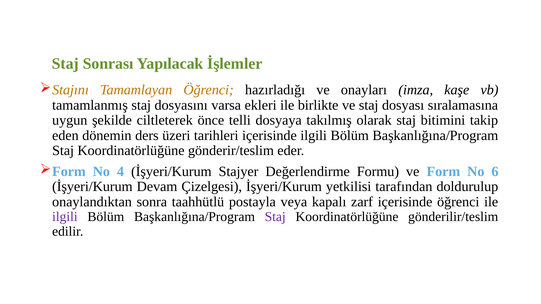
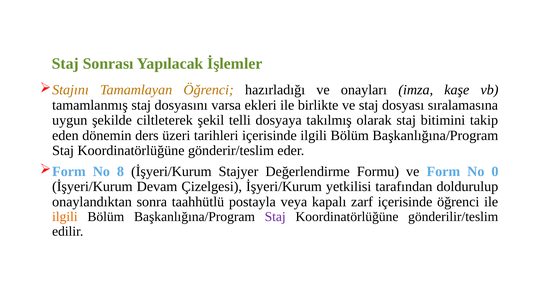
önce: önce -> şekil
4: 4 -> 8
6: 6 -> 0
ilgili at (65, 217) colour: purple -> orange
